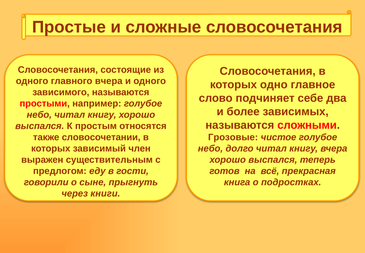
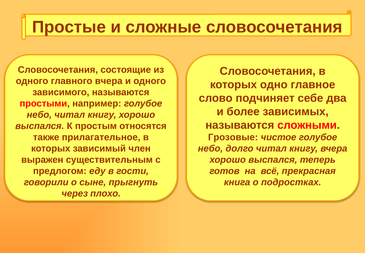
словосочетании: словосочетании -> прилагательное
книги: книги -> плохо
